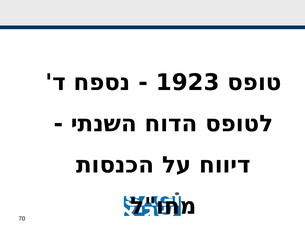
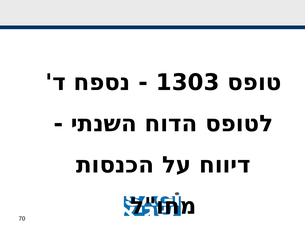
1923: 1923 -> 1303
